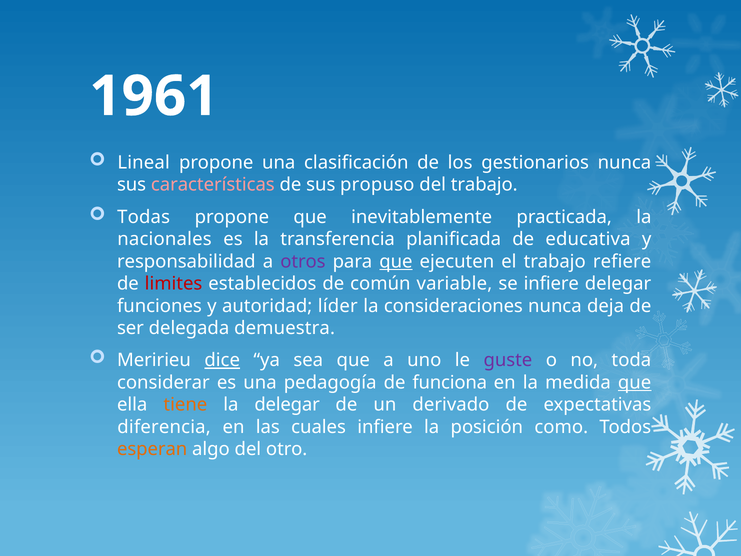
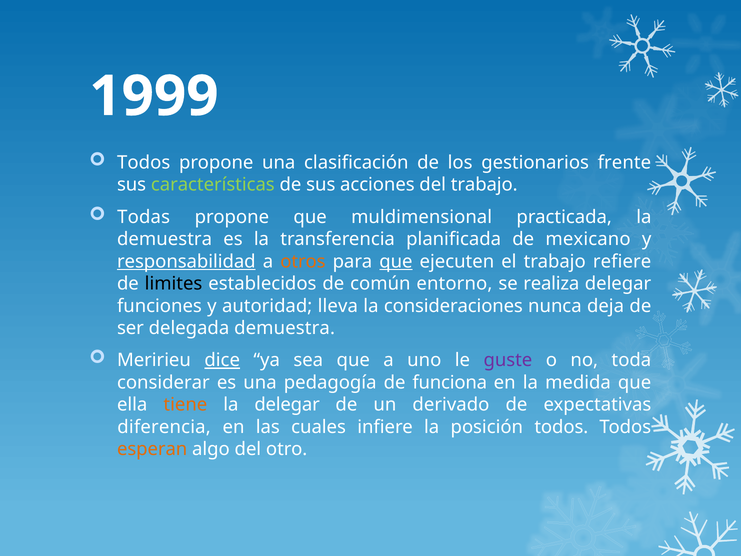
1961: 1961 -> 1999
Lineal at (144, 163): Lineal -> Todos
gestionarios nunca: nunca -> frente
características colour: pink -> light green
propuso: propuso -> acciones
inevitablemente: inevitablemente -> muldimensional
nacionales at (164, 239): nacionales -> demuestra
educativa: educativa -> mexicano
responsabilidad underline: none -> present
otros colour: purple -> orange
limites colour: red -> black
variable: variable -> entorno
se infiere: infiere -> realiza
líder: líder -> lleva
que at (635, 382) underline: present -> none
posición como: como -> todos
